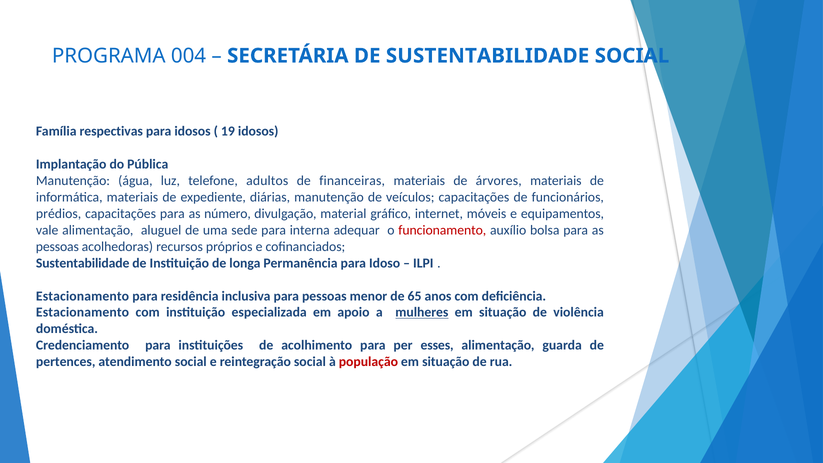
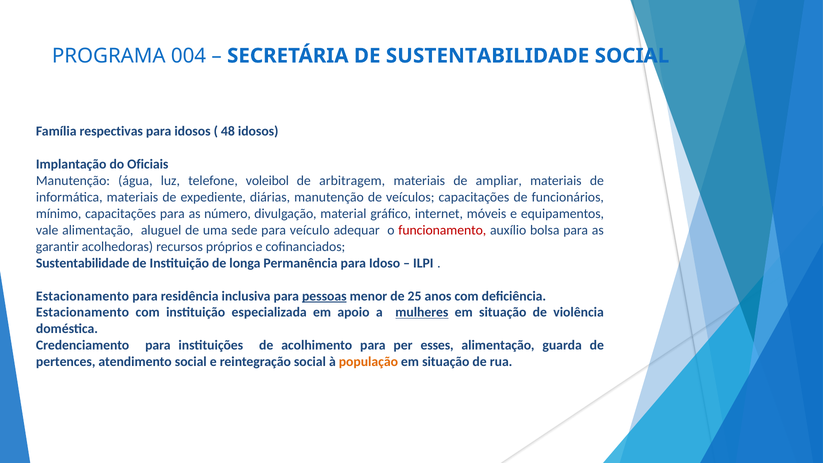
19: 19 -> 48
Pública: Pública -> Oficiais
adultos: adultos -> voleibol
financeiras: financeiras -> arbitragem
árvores: árvores -> ampliar
prédios: prédios -> mínimo
interna: interna -> veículo
pessoas at (57, 247): pessoas -> garantir
pessoas at (324, 296) underline: none -> present
65: 65 -> 25
população colour: red -> orange
